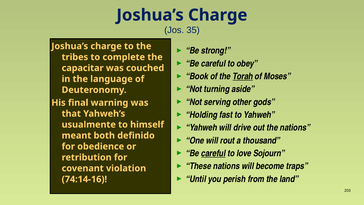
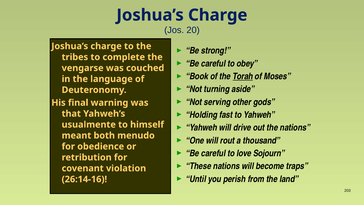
35: 35 -> 20
capacitar: capacitar -> vengarse
definido: definido -> menudo
careful at (213, 153) underline: present -> none
74:14-16: 74:14-16 -> 26:14-16
